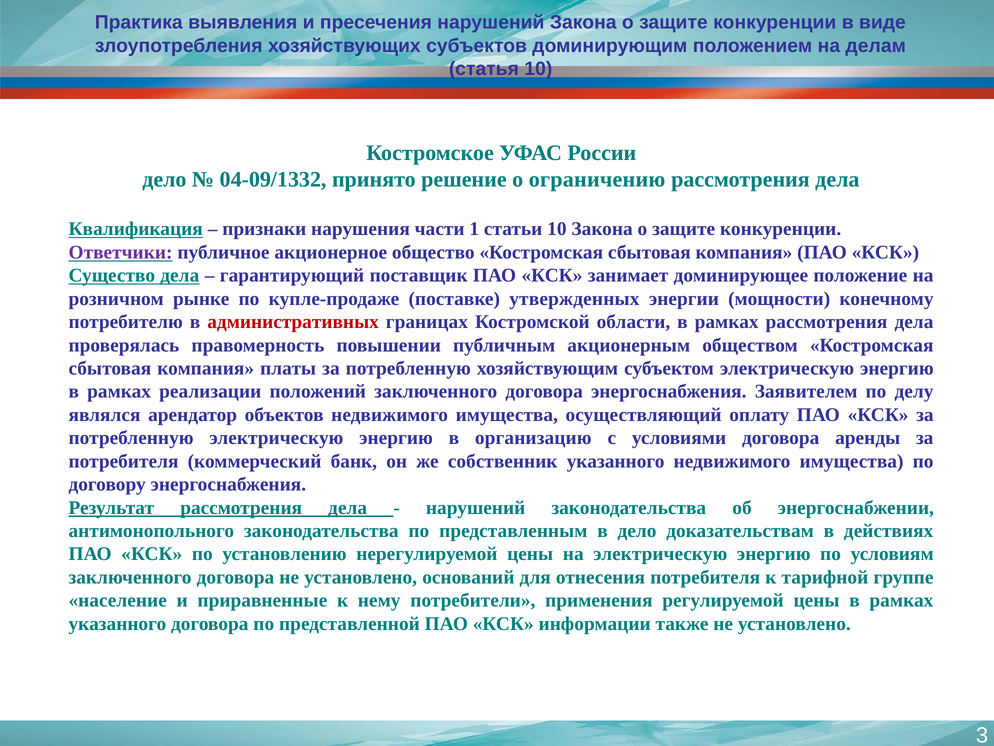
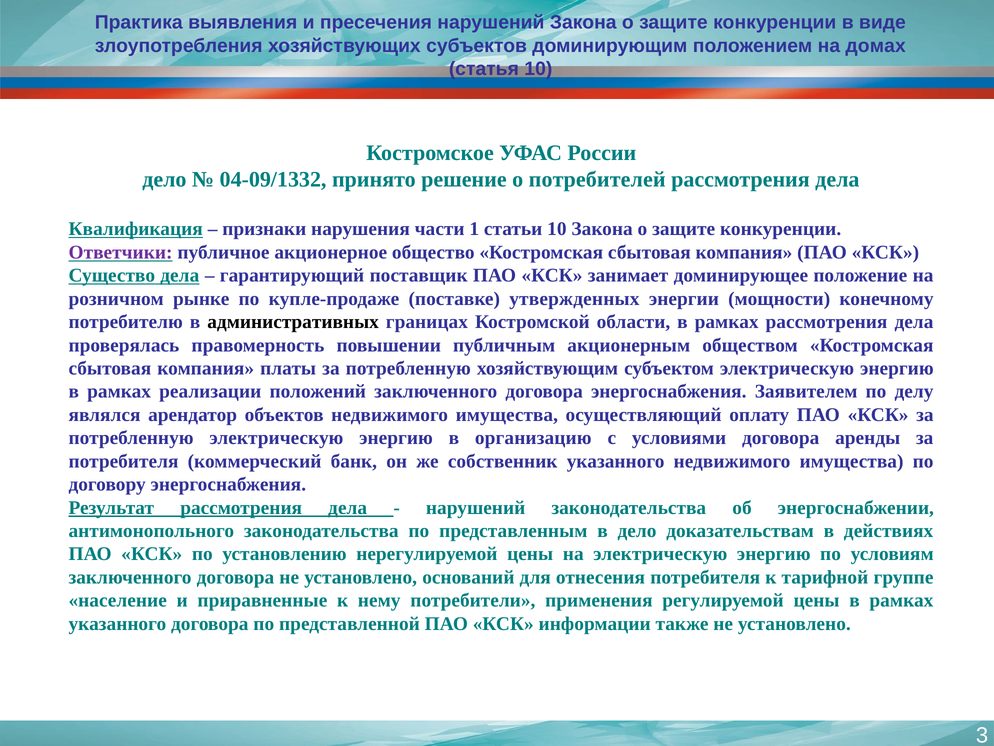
делам: делам -> домах
ограничению: ограничению -> потребителей
административных colour: red -> black
